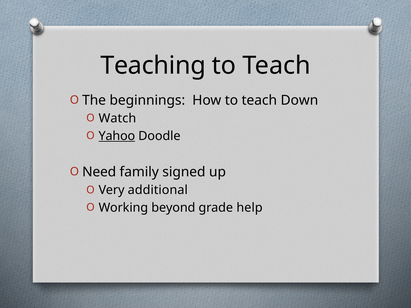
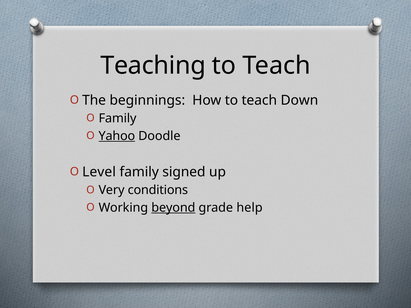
Watch at (117, 118): Watch -> Family
Need: Need -> Level
additional: additional -> conditions
beyond underline: none -> present
